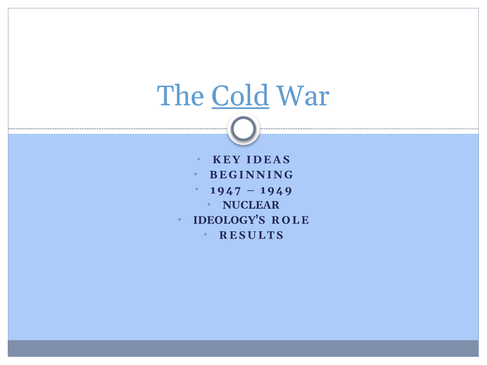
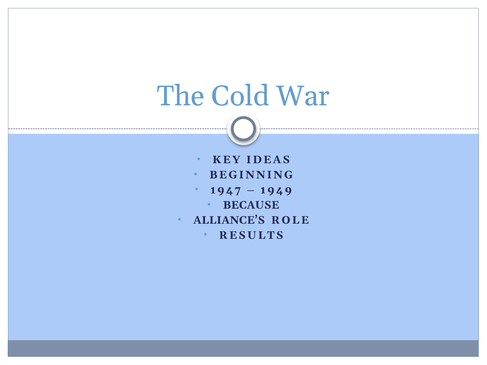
Cold underline: present -> none
NUCLEAR: NUCLEAR -> BECAUSE
IDEOLOGY’S: IDEOLOGY’S -> ALLIANCE’S
